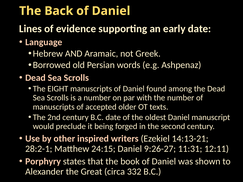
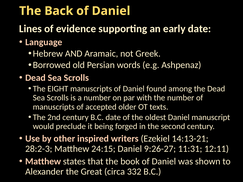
28:2-1: 28:2-1 -> 28:2-3
Porphyry at (43, 162): Porphyry -> Matthew
